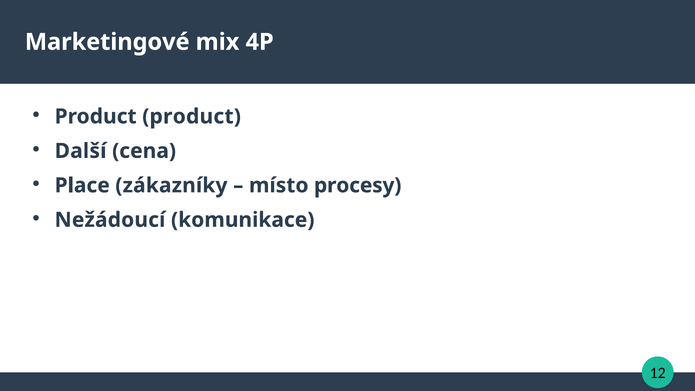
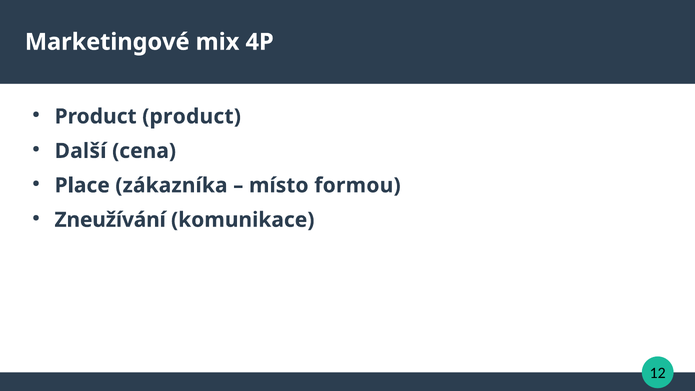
zákazníky: zákazníky -> zákazníka
procesy: procesy -> formou
Nežádoucí: Nežádoucí -> Zneužívání
